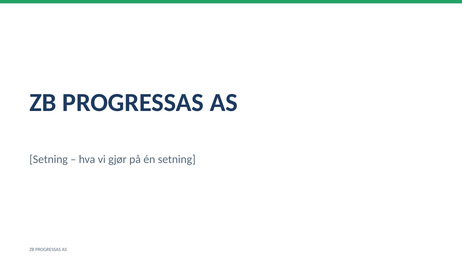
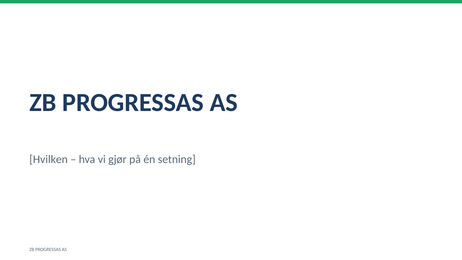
Setning at (49, 159): Setning -> Hvilken
